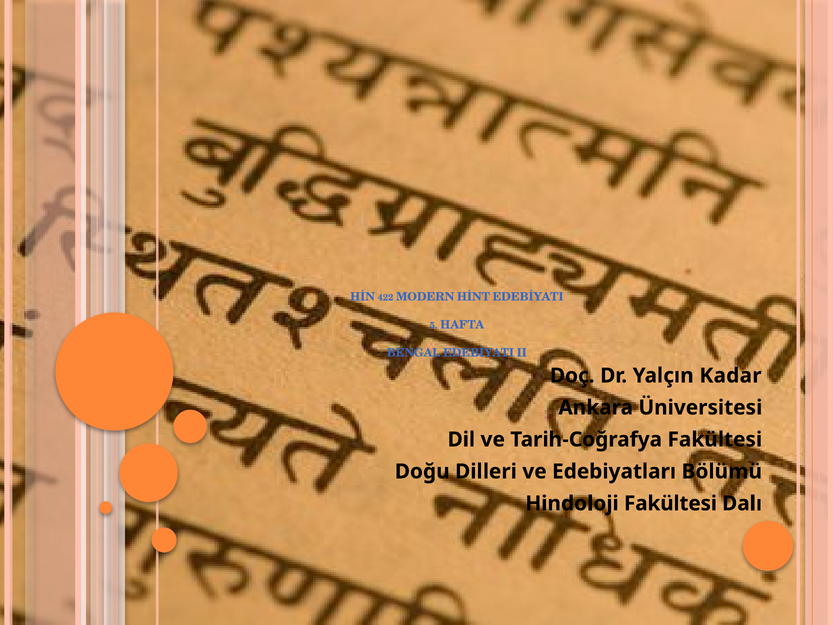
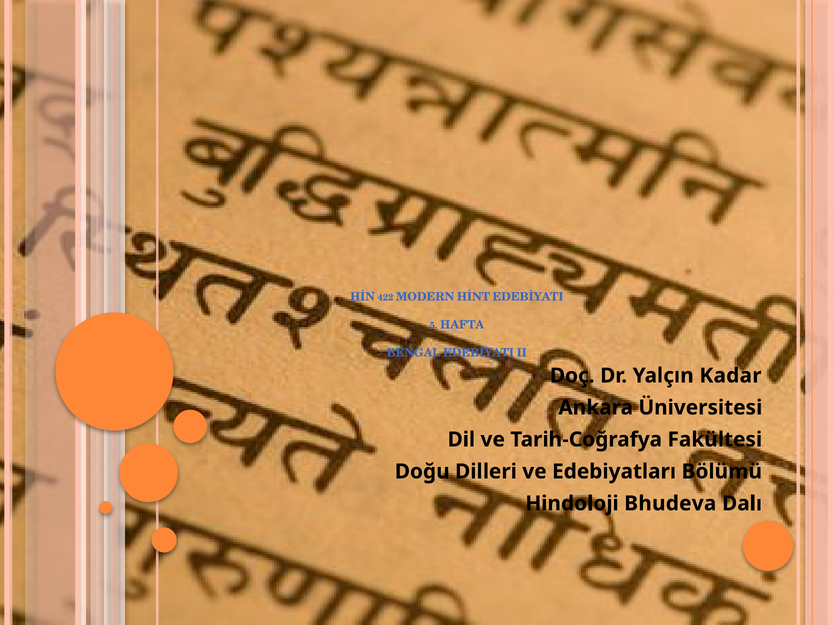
Hindoloji Fakültesi: Fakültesi -> Bhudeva
